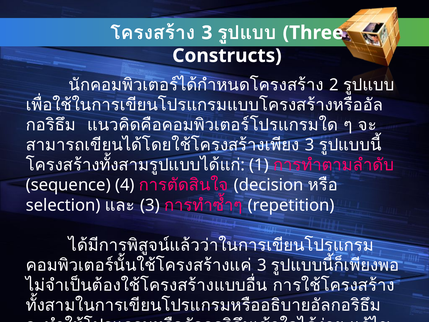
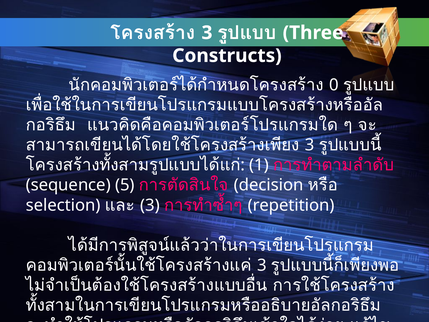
2: 2 -> 0
4: 4 -> 5
